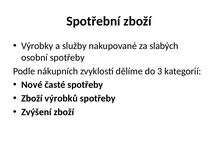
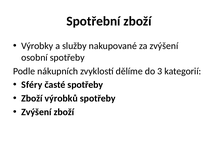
za slabých: slabých -> zvýšení
Nové: Nové -> Sféry
